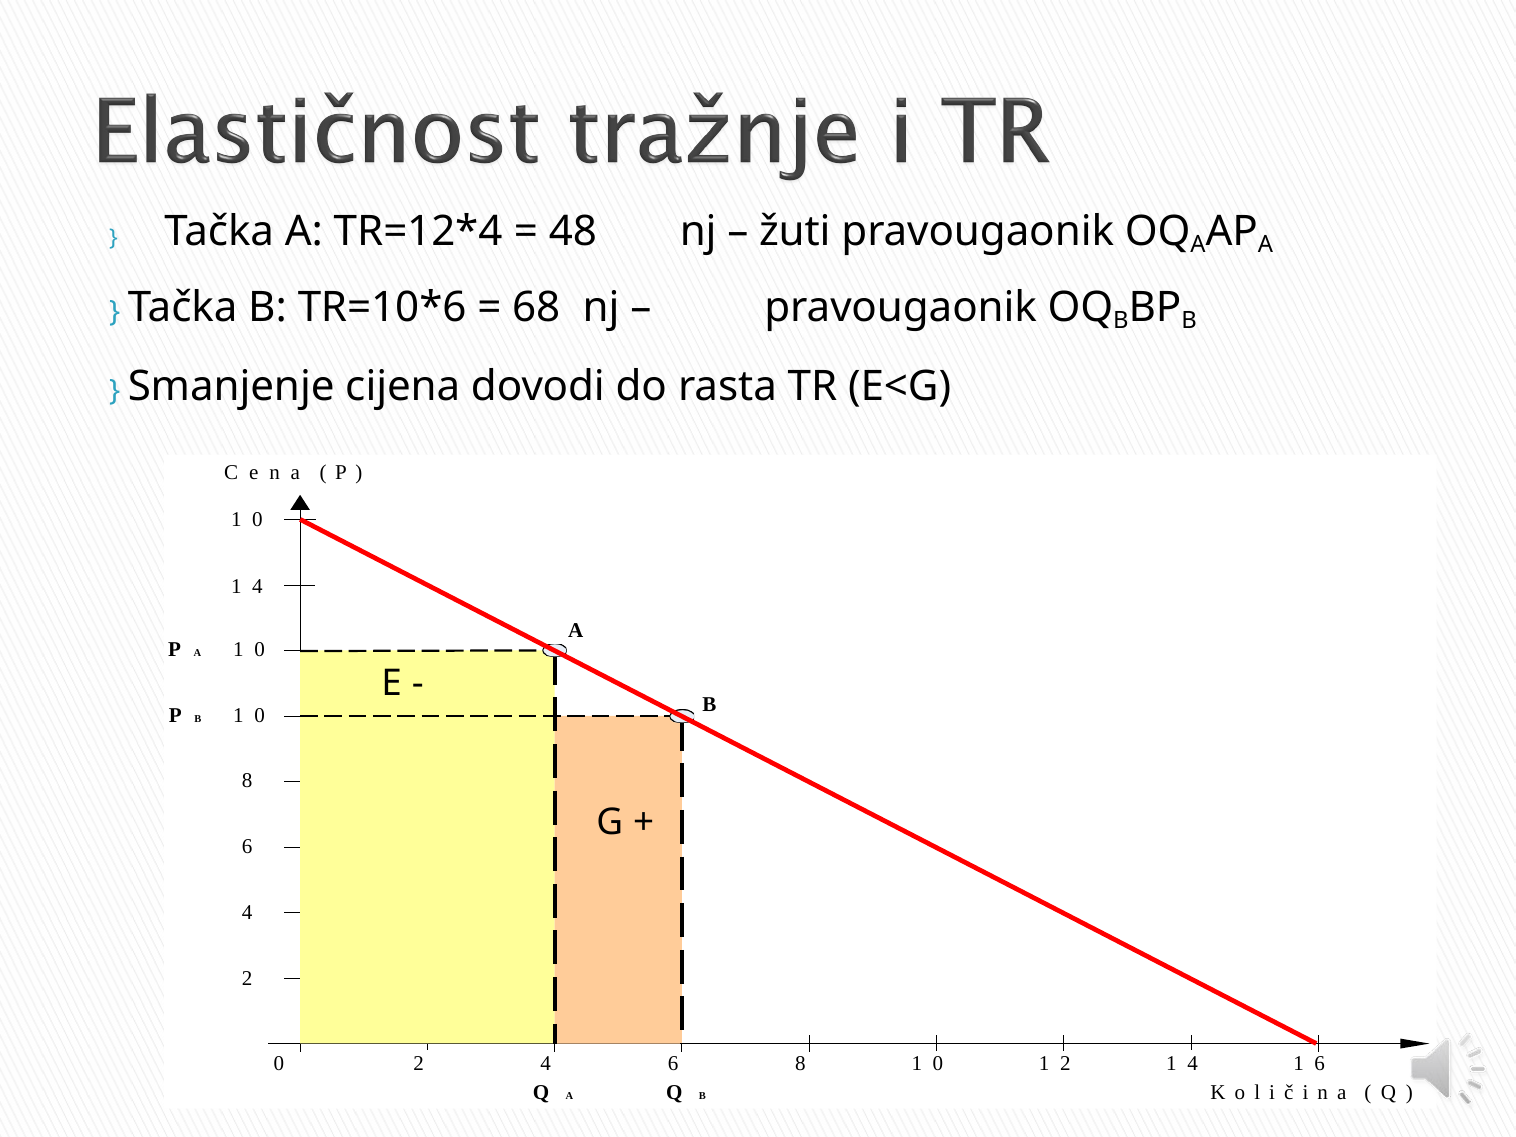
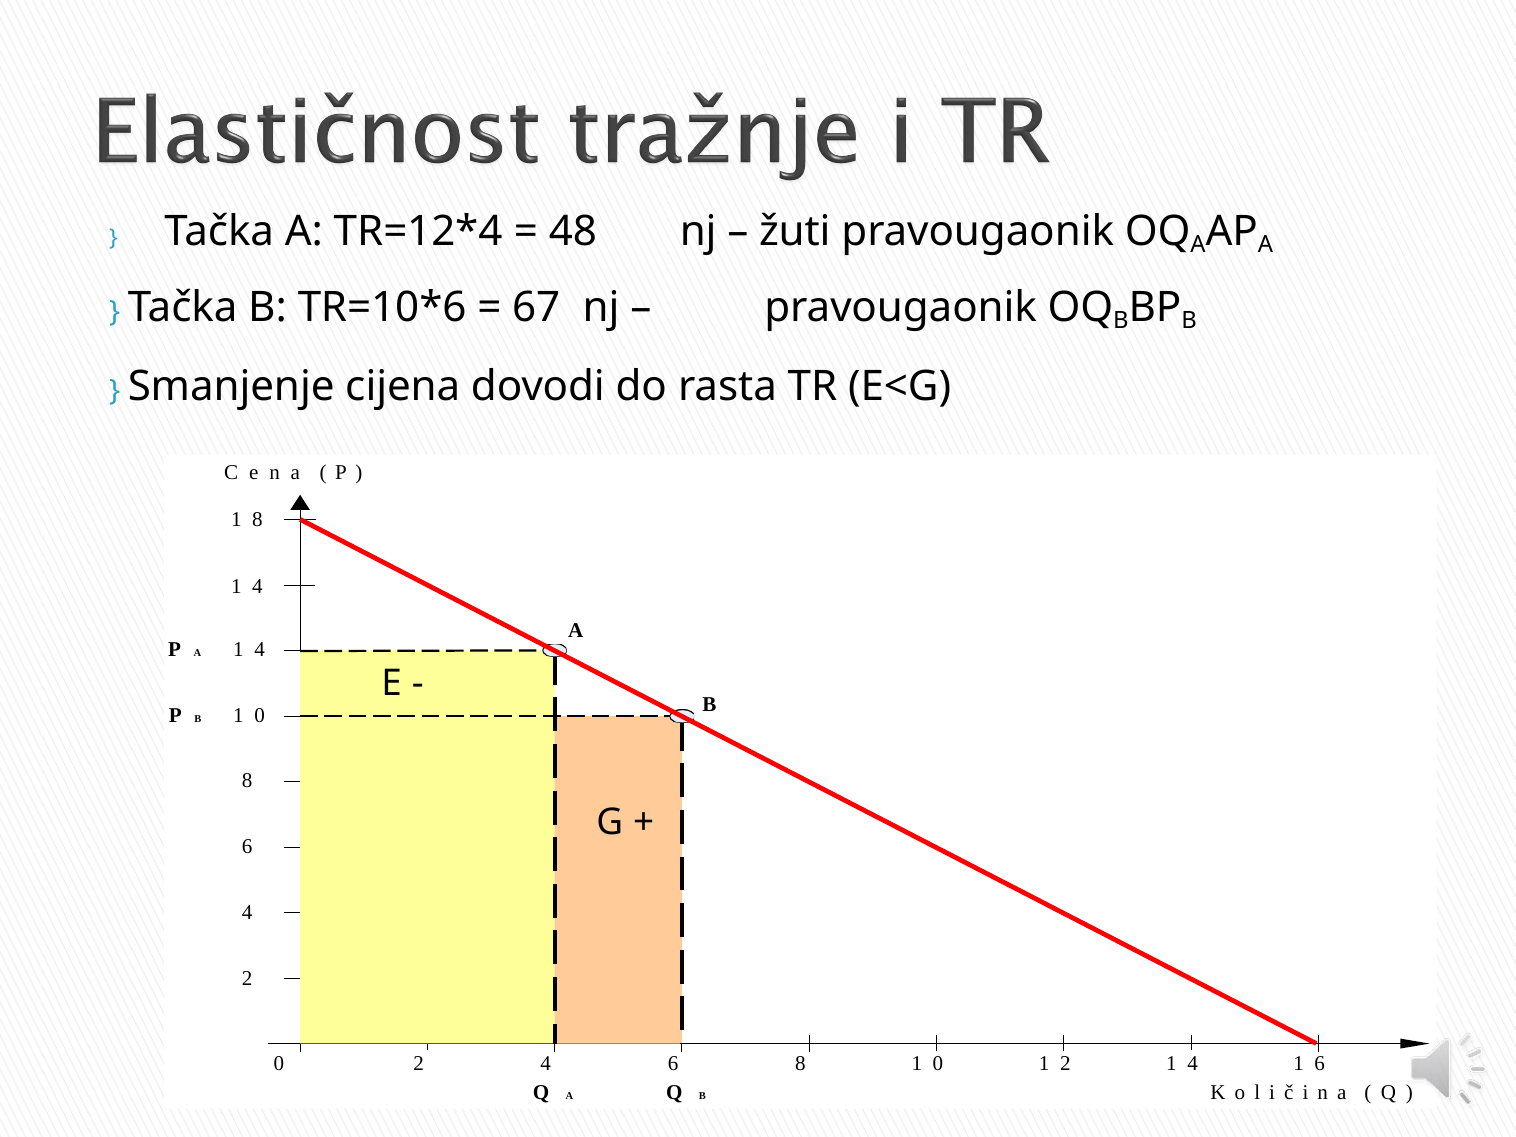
68: 68 -> 67
0 at (257, 520): 0 -> 8
0 at (260, 650): 0 -> 4
